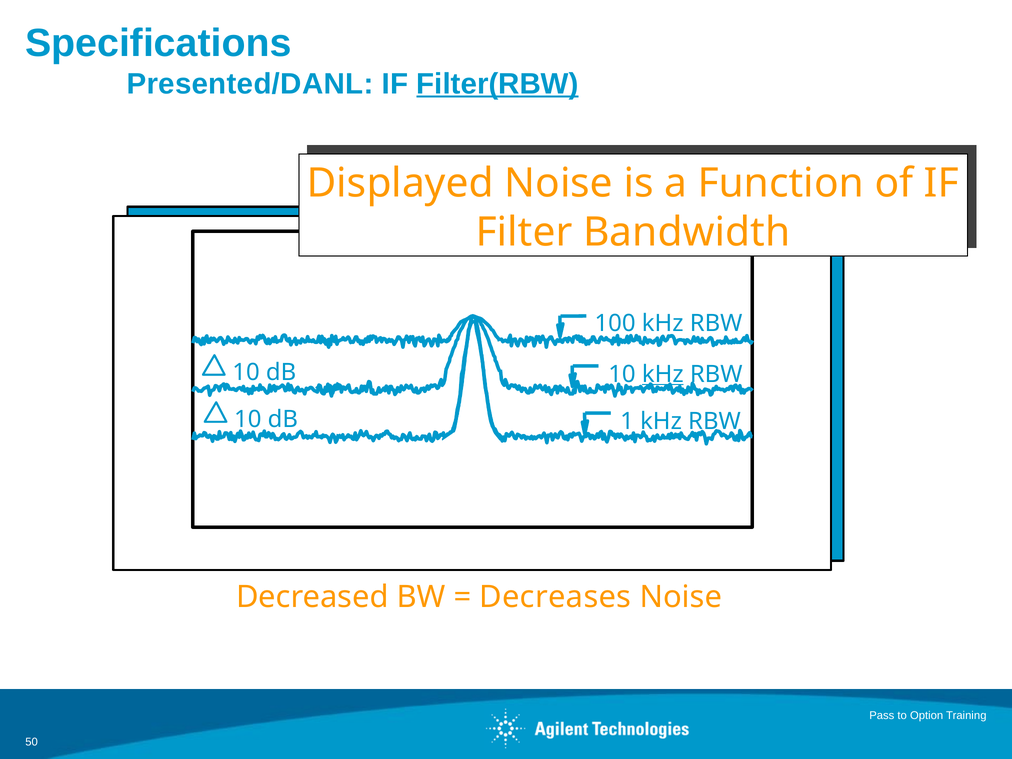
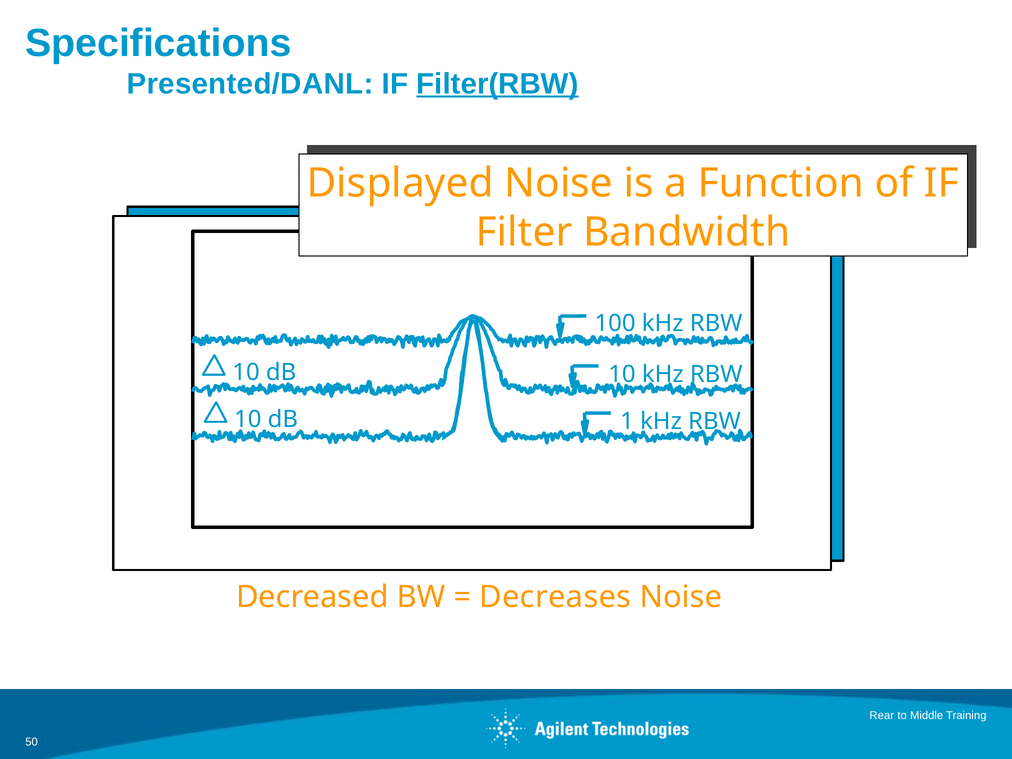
kHz at (663, 374) underline: present -> none
Pass: Pass -> Rear
Option: Option -> Middle
